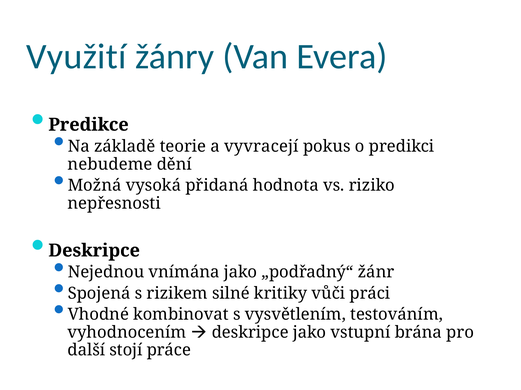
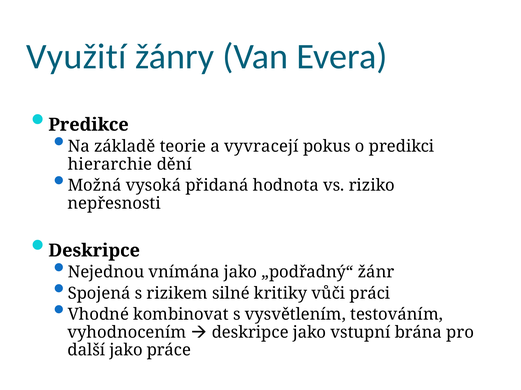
nebudeme: nebudeme -> hierarchie
další stojí: stojí -> jako
